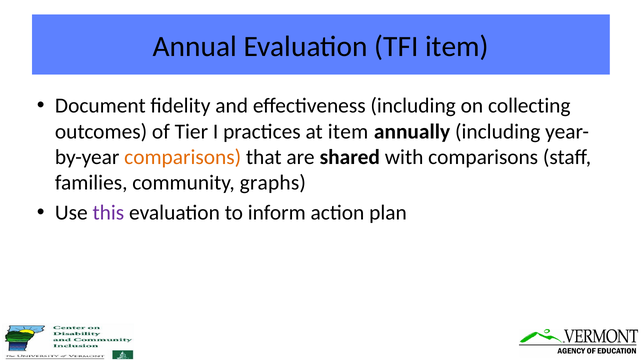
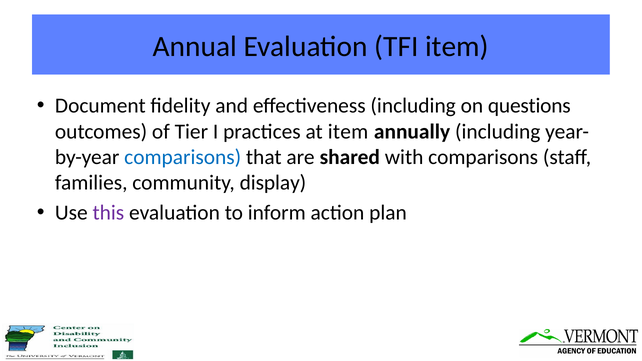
collecting: collecting -> questions
comparisons at (183, 157) colour: orange -> blue
graphs: graphs -> display
